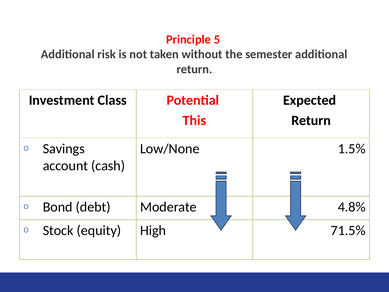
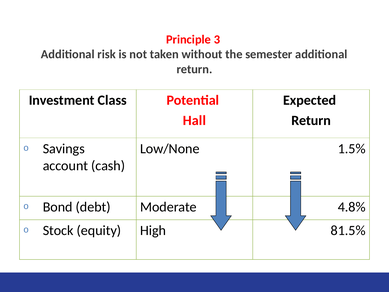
5: 5 -> 3
This: This -> Hall
71.5%: 71.5% -> 81.5%
